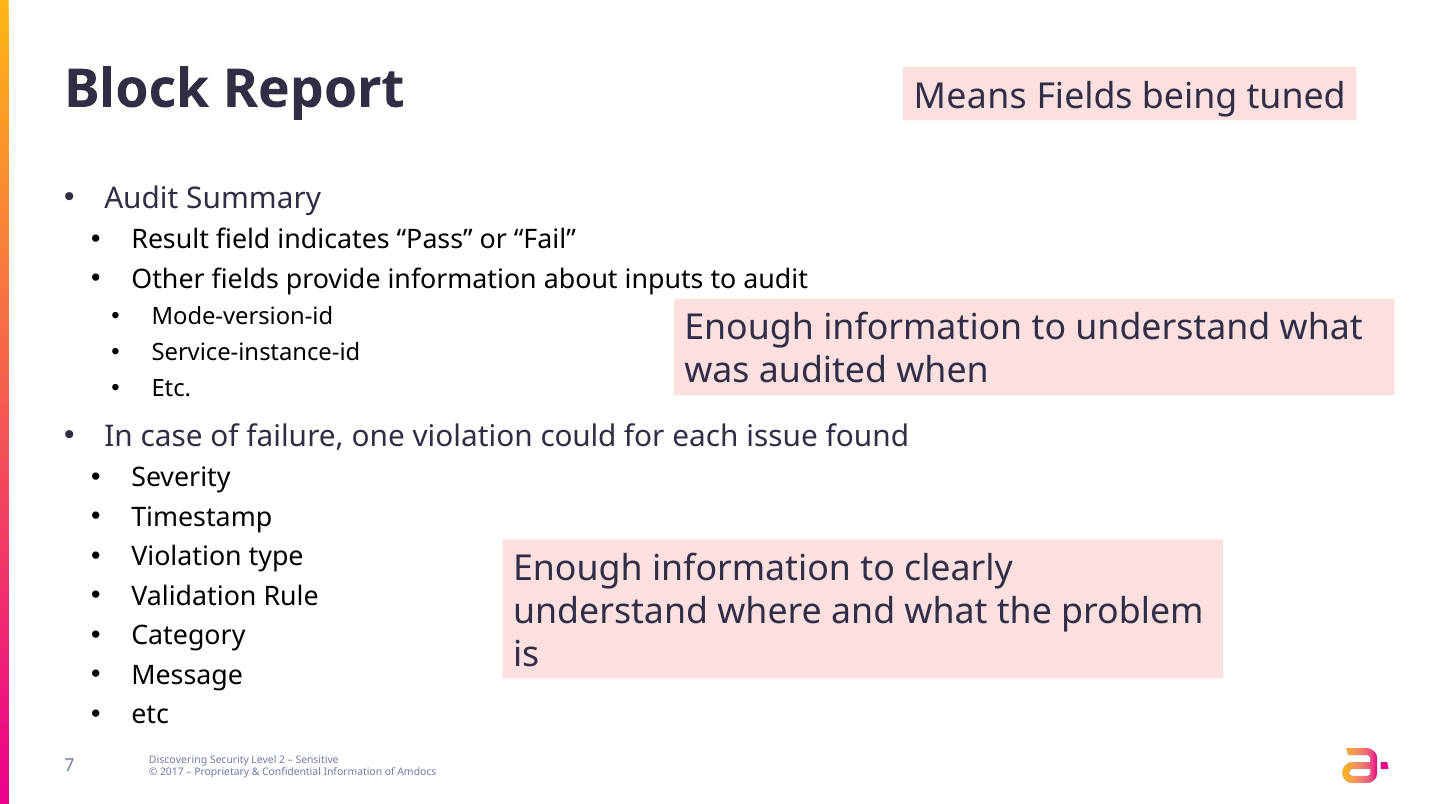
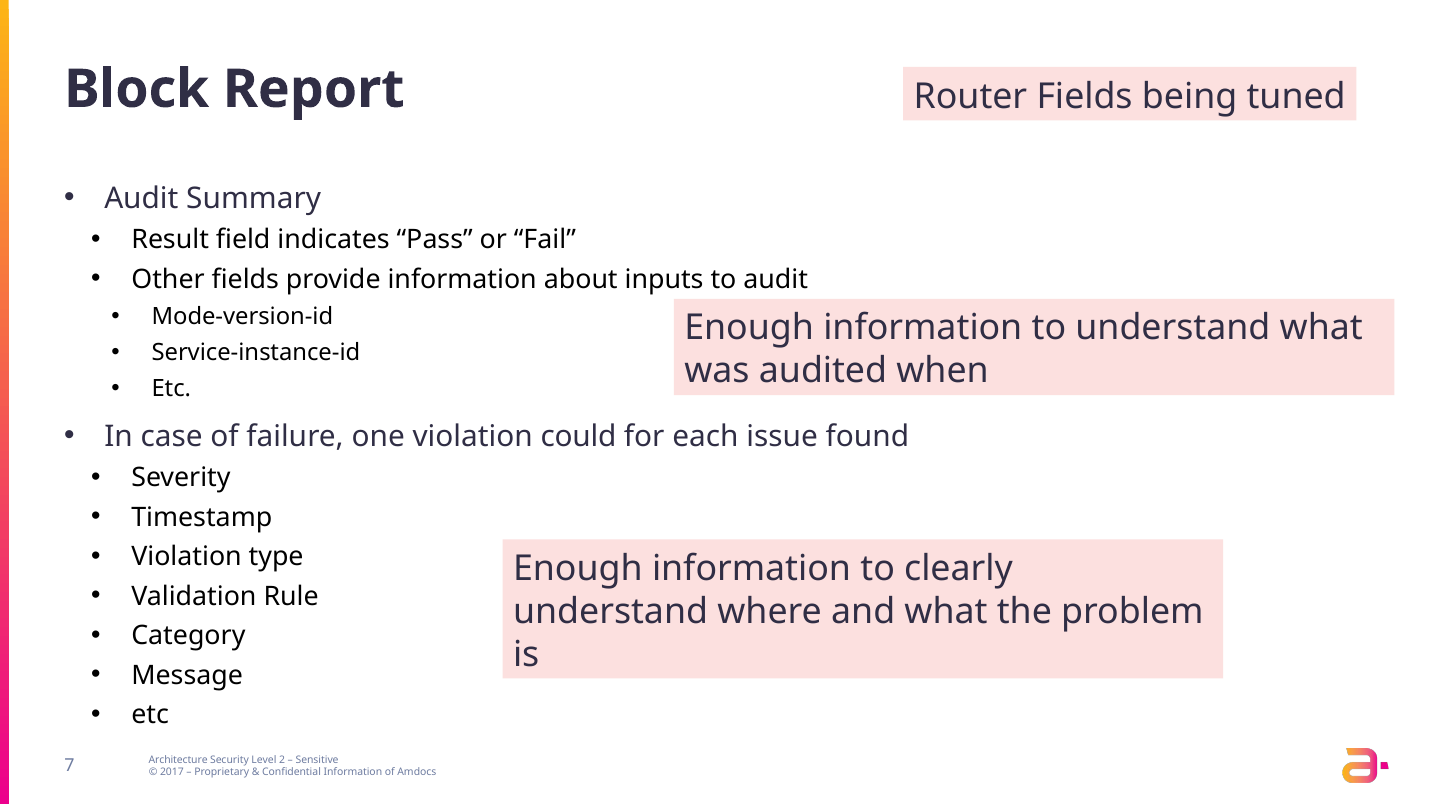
Means: Means -> Router
Discovering: Discovering -> Architecture
